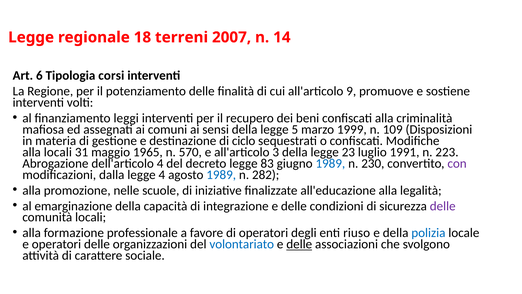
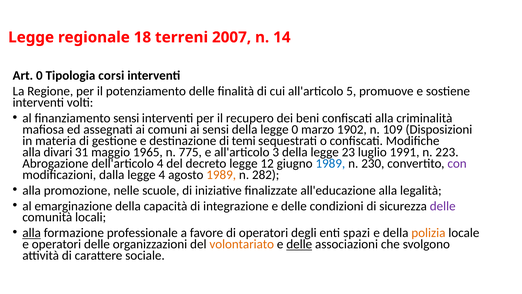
Art 6: 6 -> 0
9: 9 -> 5
finanziamento leggi: leggi -> sensi
legge 5: 5 -> 0
1999: 1999 -> 1902
ciclo: ciclo -> temi
alla locali: locali -> divari
570: 570 -> 775
83: 83 -> 12
1989 at (221, 175) colour: blue -> orange
alla at (32, 233) underline: none -> present
riuso: riuso -> spazi
polizia colour: blue -> orange
volontariato colour: blue -> orange
